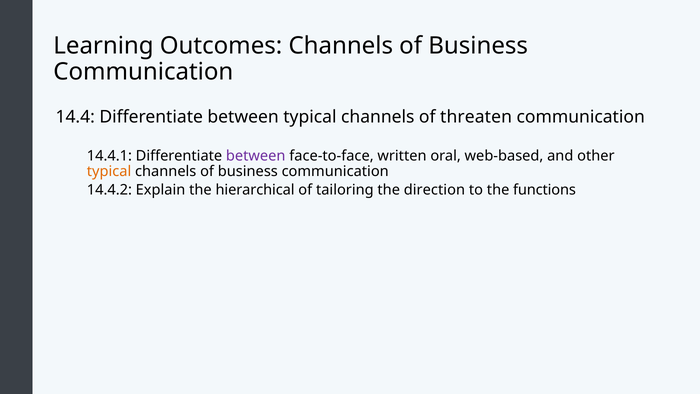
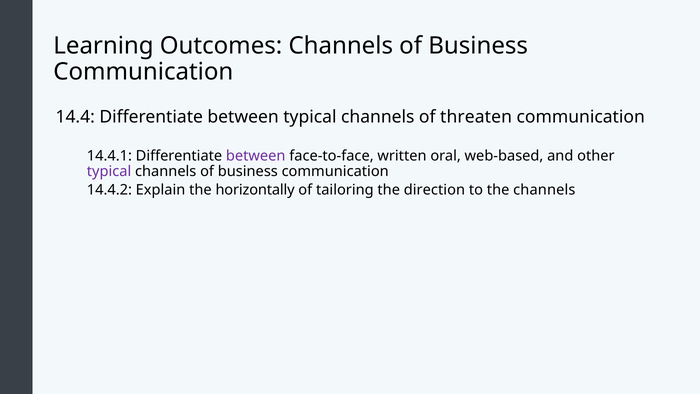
typical at (109, 171) colour: orange -> purple
hierarchical: hierarchical -> horizontally
the functions: functions -> channels
